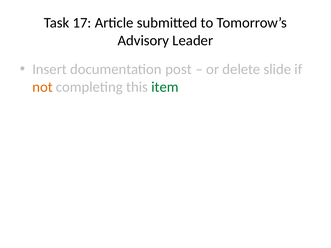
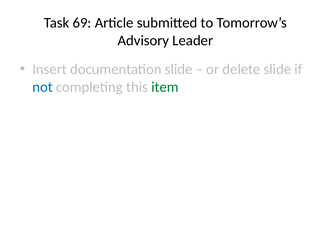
17: 17 -> 69
documentation post: post -> slide
not colour: orange -> blue
